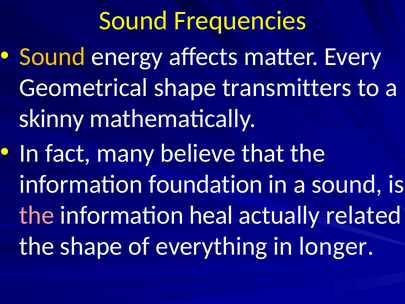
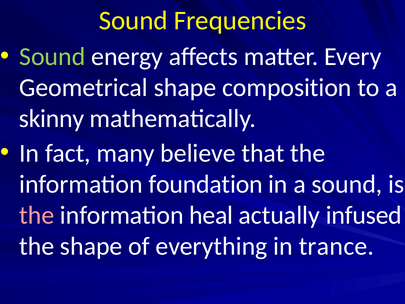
Sound at (52, 57) colour: yellow -> light green
transmitters: transmitters -> composition
related: related -> infused
longer: longer -> trance
